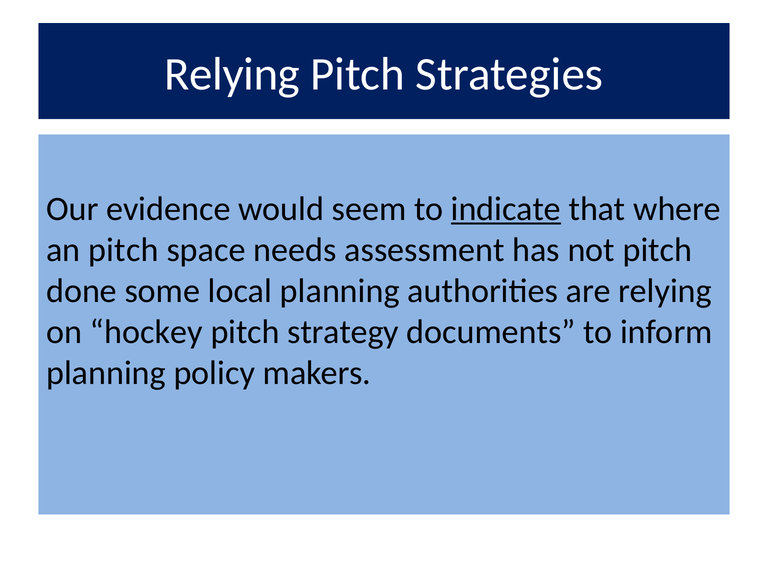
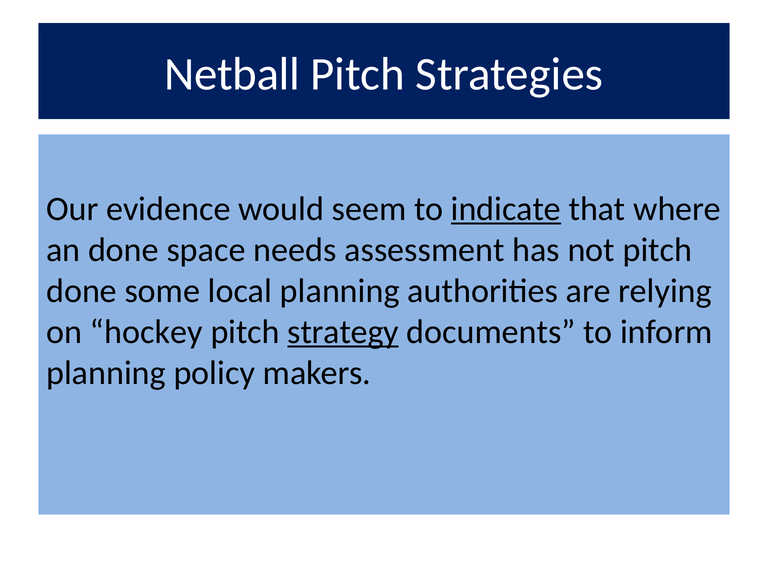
Relying at (232, 74): Relying -> Netball
an pitch: pitch -> done
strategy underline: none -> present
